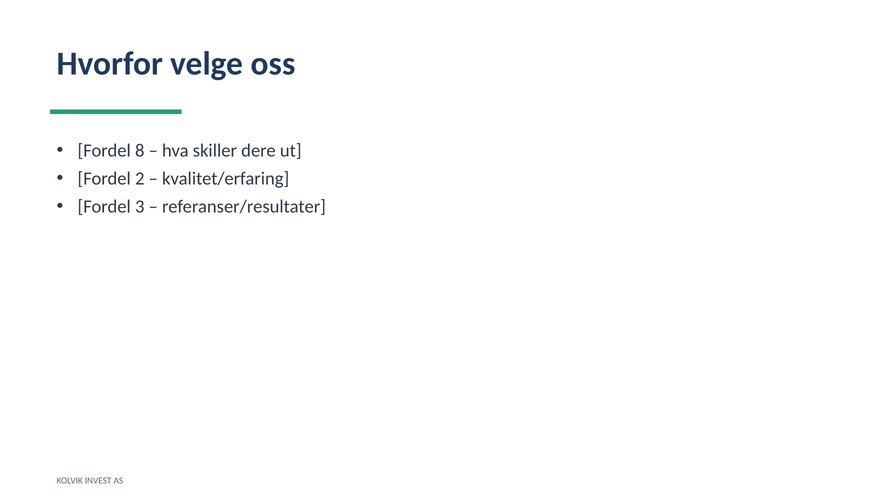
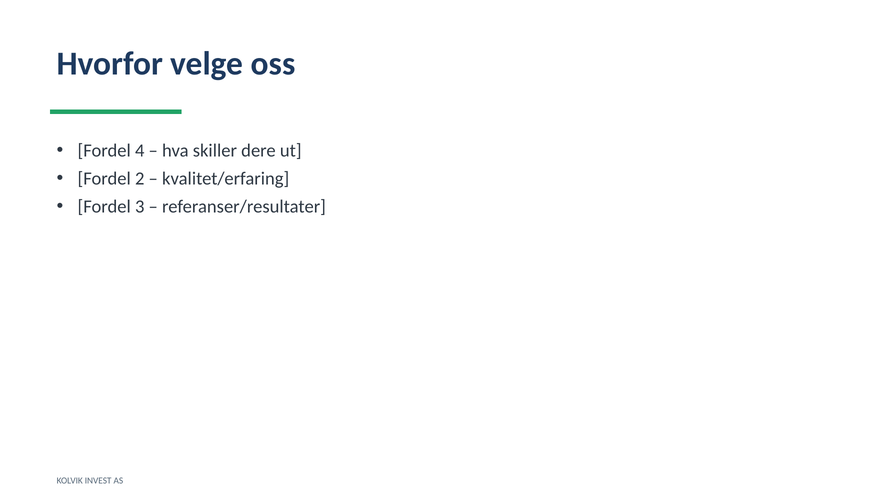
8: 8 -> 4
